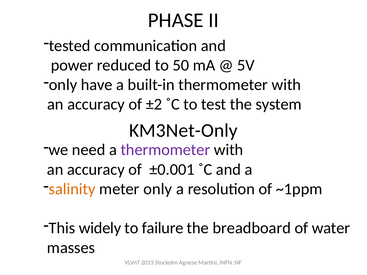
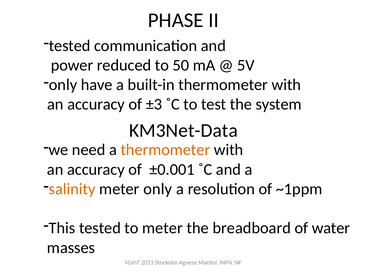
±2: ±2 -> ±3
KM3Net-Only: KM3Net-Only -> KM3Net-Data
thermometer at (165, 150) colour: purple -> orange
This widely: widely -> tested
to failure: failure -> meter
